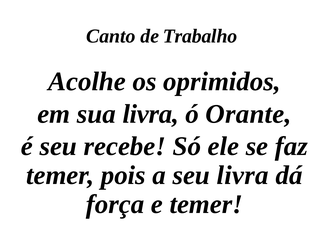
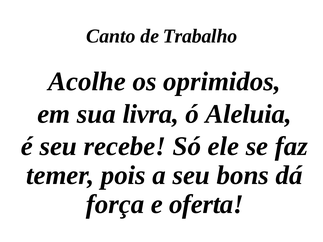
Orante: Orante -> Aleluia
seu livra: livra -> bons
e temer: temer -> oferta
